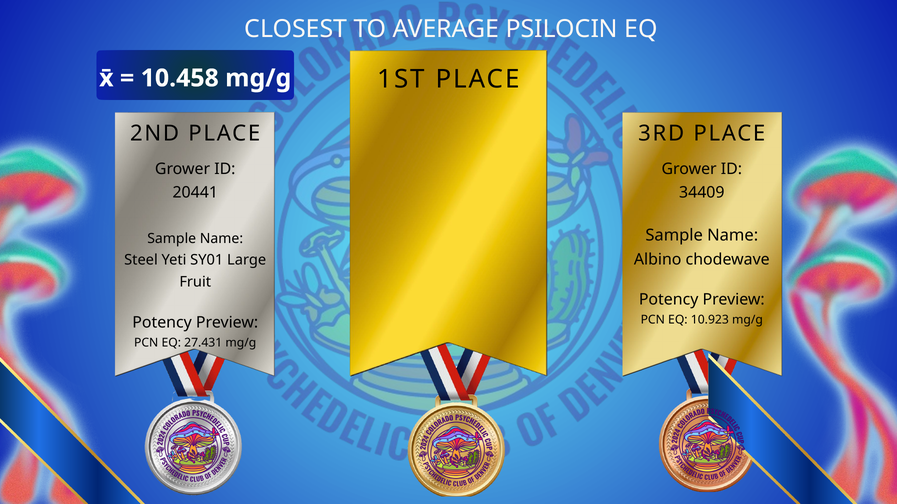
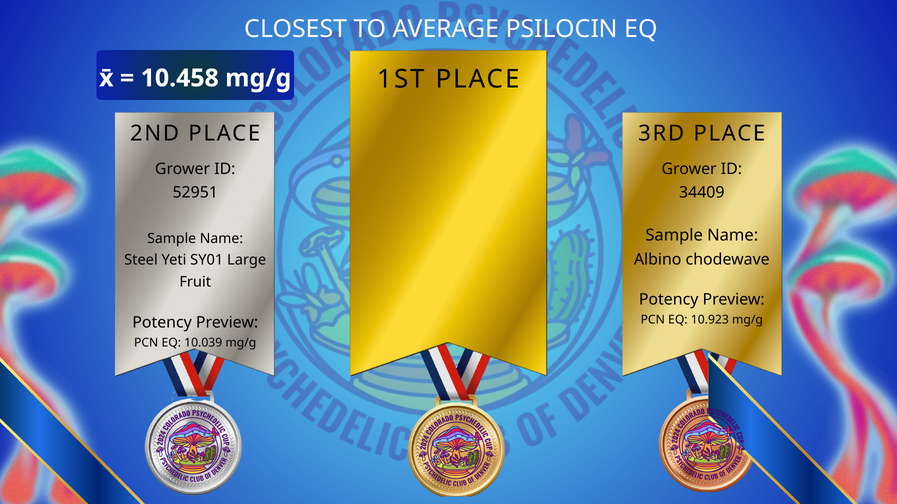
20441: 20441 -> 52951
27.431: 27.431 -> 10.039
